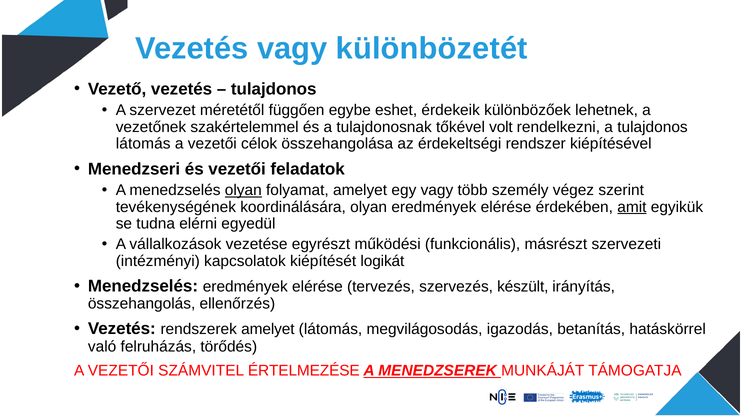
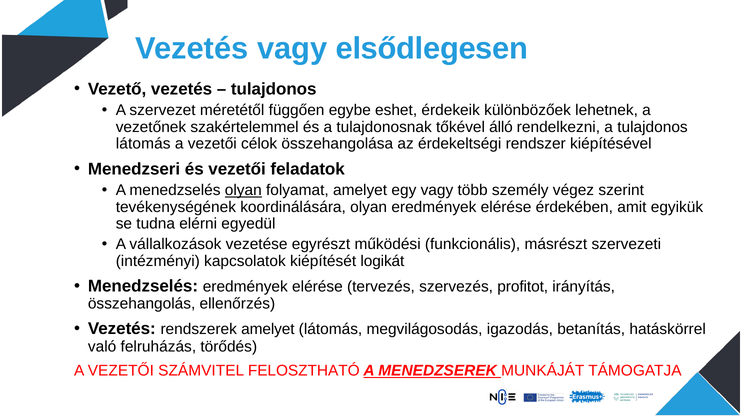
különbözetét: különbözetét -> elsődlegesen
volt: volt -> álló
amit underline: present -> none
készült: készült -> profitot
ÉRTELMEZÉSE: ÉRTELMEZÉSE -> FELOSZTHATÓ
